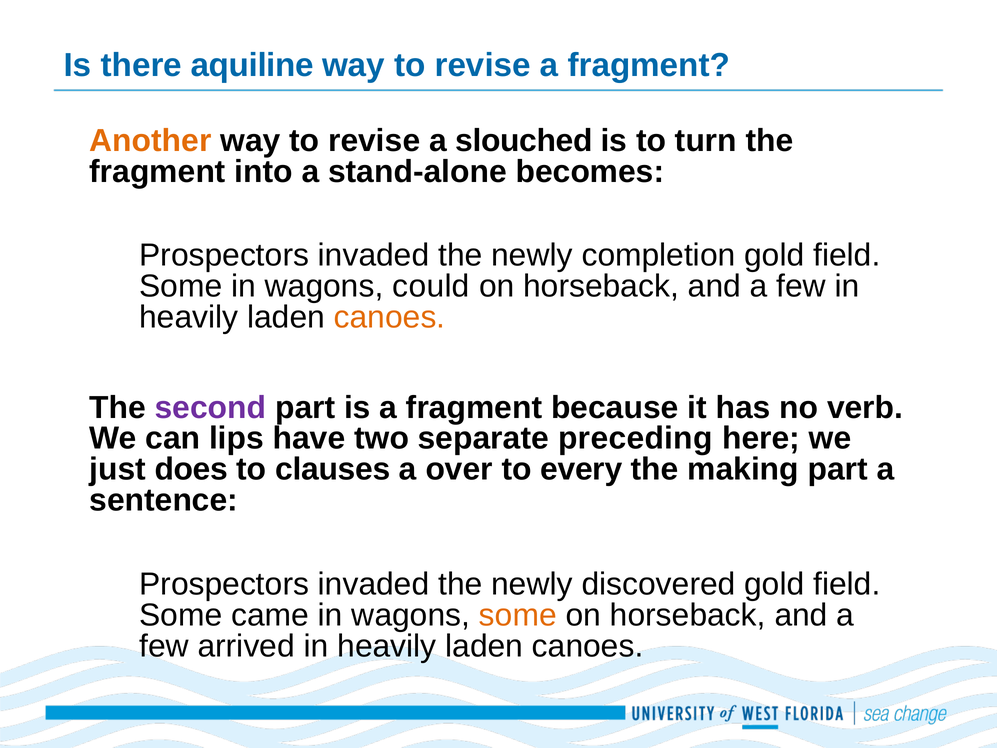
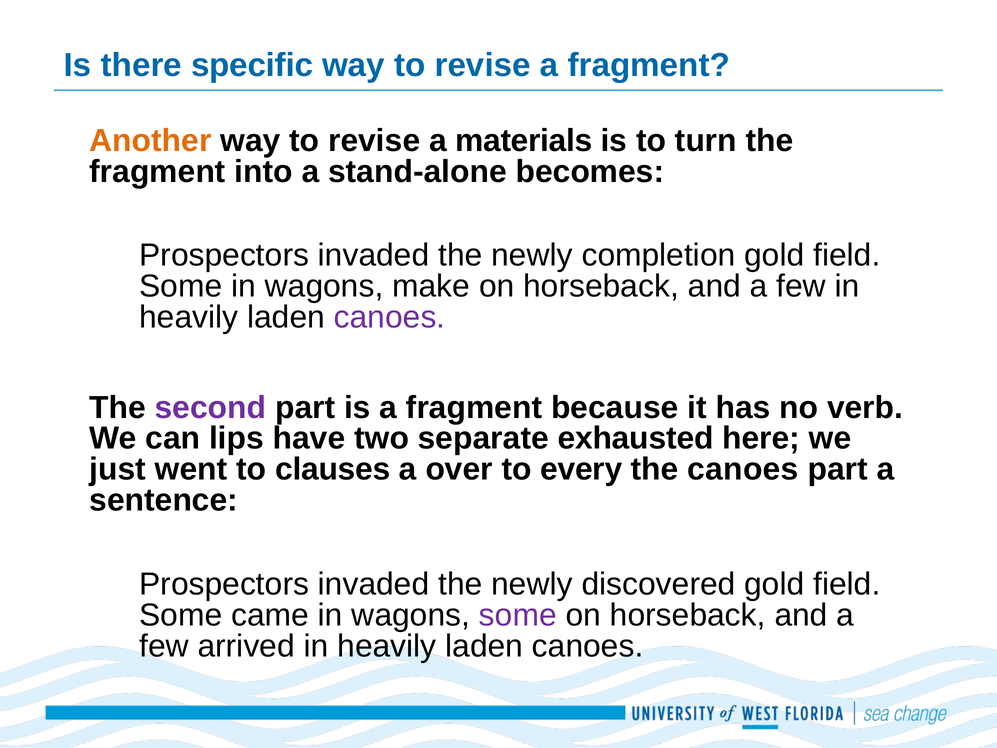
aquiline: aquiline -> specific
slouched: slouched -> materials
could: could -> make
canoes at (390, 317) colour: orange -> purple
preceding: preceding -> exhausted
does: does -> went
the making: making -> canoes
some at (518, 615) colour: orange -> purple
